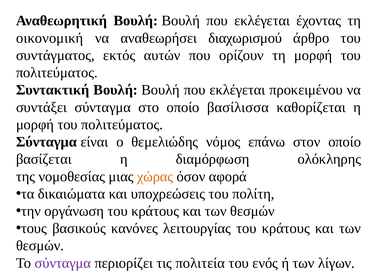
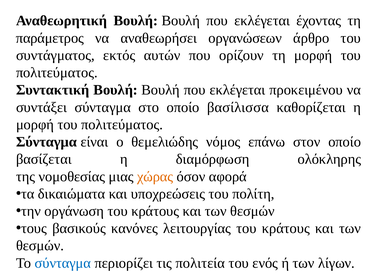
οικονομική: οικονομική -> παράμετρος
διαχωρισμού: διαχωρισμού -> οργανώσεων
σύνταγμα at (63, 263) colour: purple -> blue
